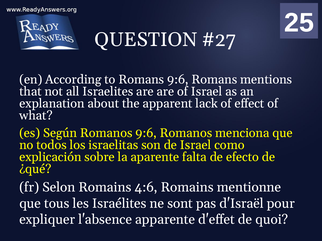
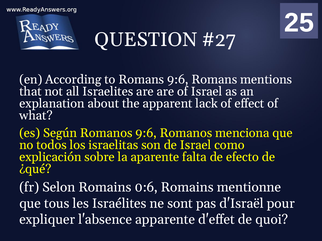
4:6: 4:6 -> 0:6
